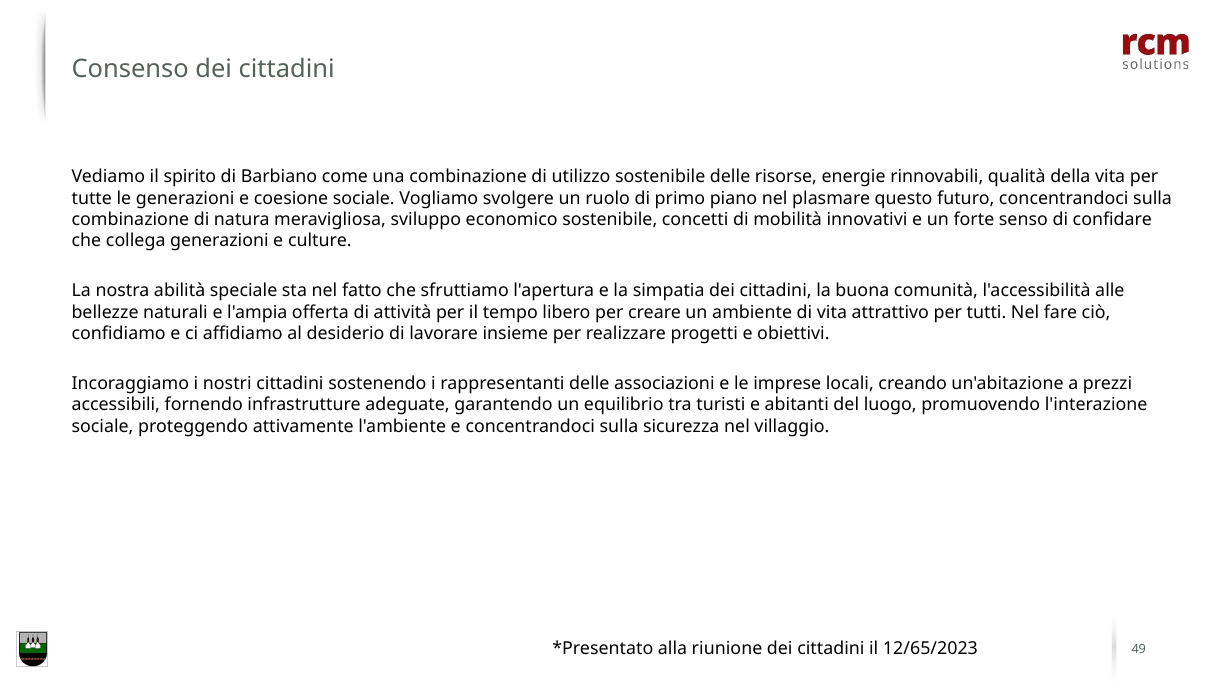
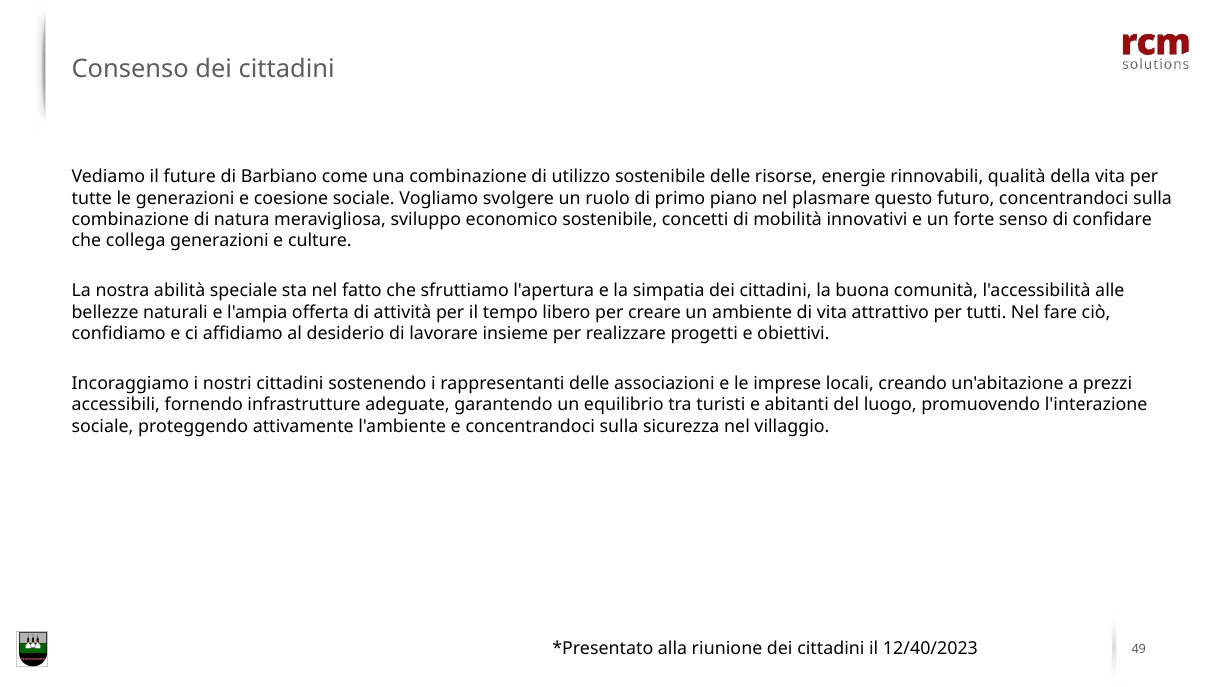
spirito: spirito -> future
12/65/2023: 12/65/2023 -> 12/40/2023
